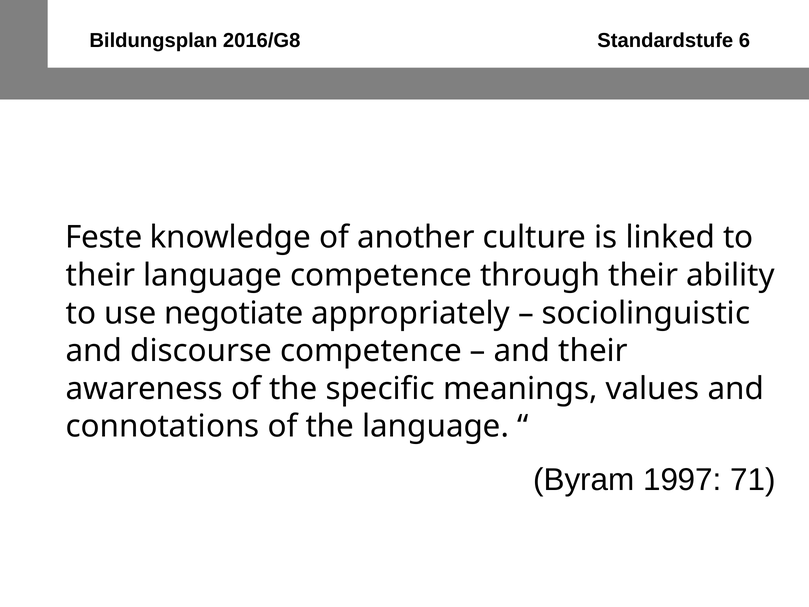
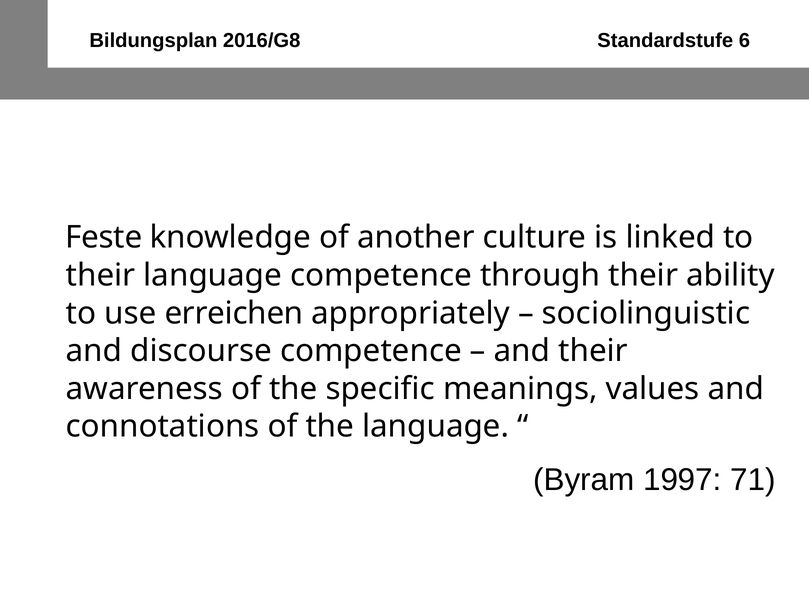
negotiate: negotiate -> erreichen
